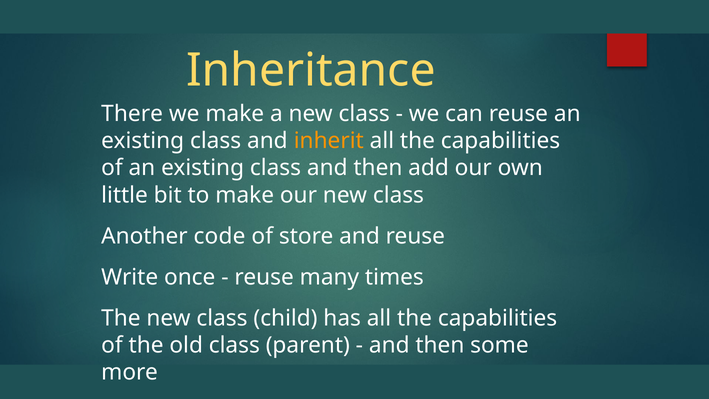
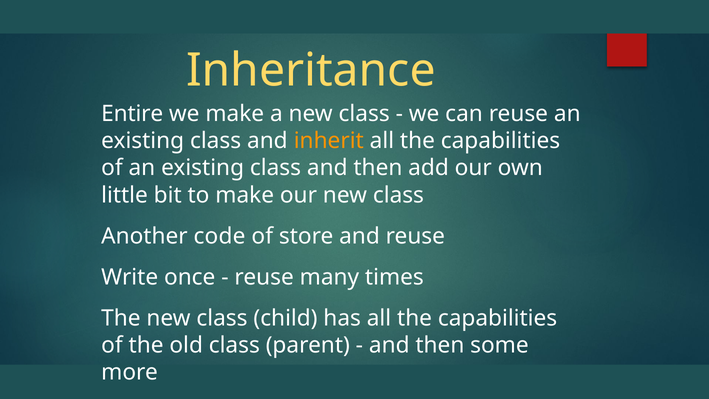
There: There -> Entire
